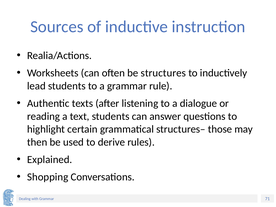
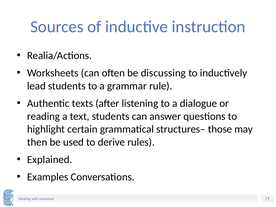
structures: structures -> discussing
Shopping: Shopping -> Examples
